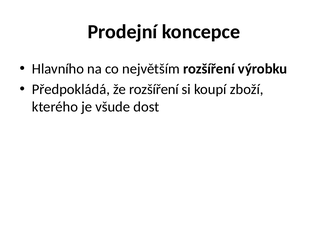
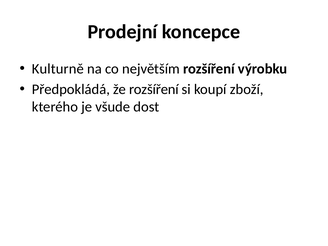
Hlavního: Hlavního -> Kulturně
